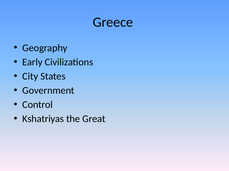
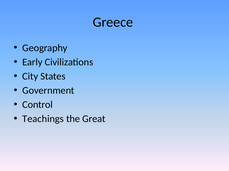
Kshatriyas: Kshatriyas -> Teachings
